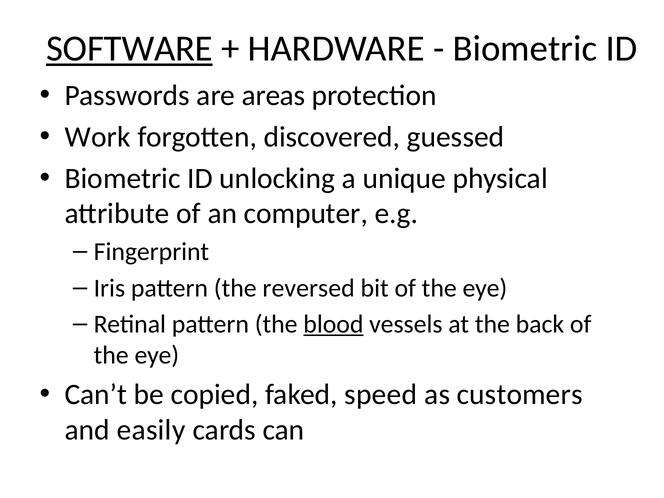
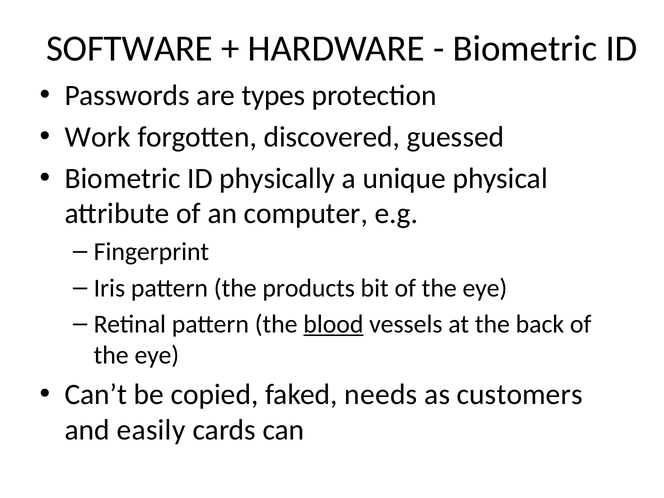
SOFTWARE underline: present -> none
areas: areas -> types
unlocking: unlocking -> physically
reversed: reversed -> products
speed: speed -> needs
